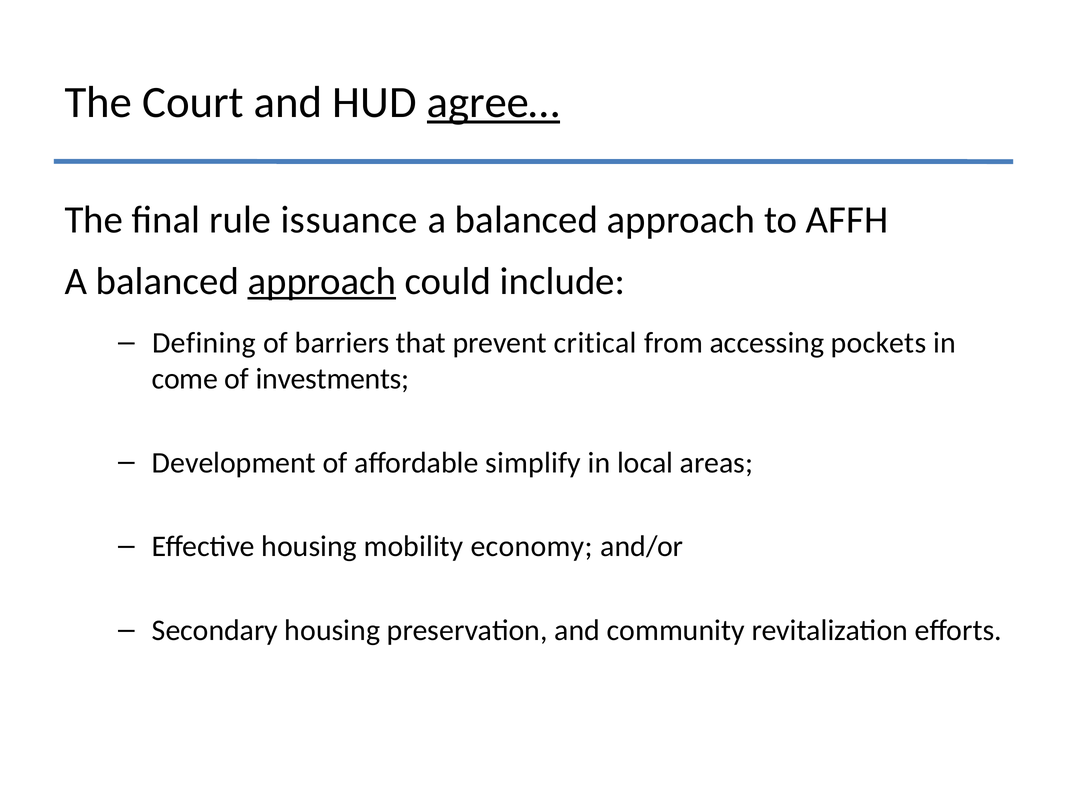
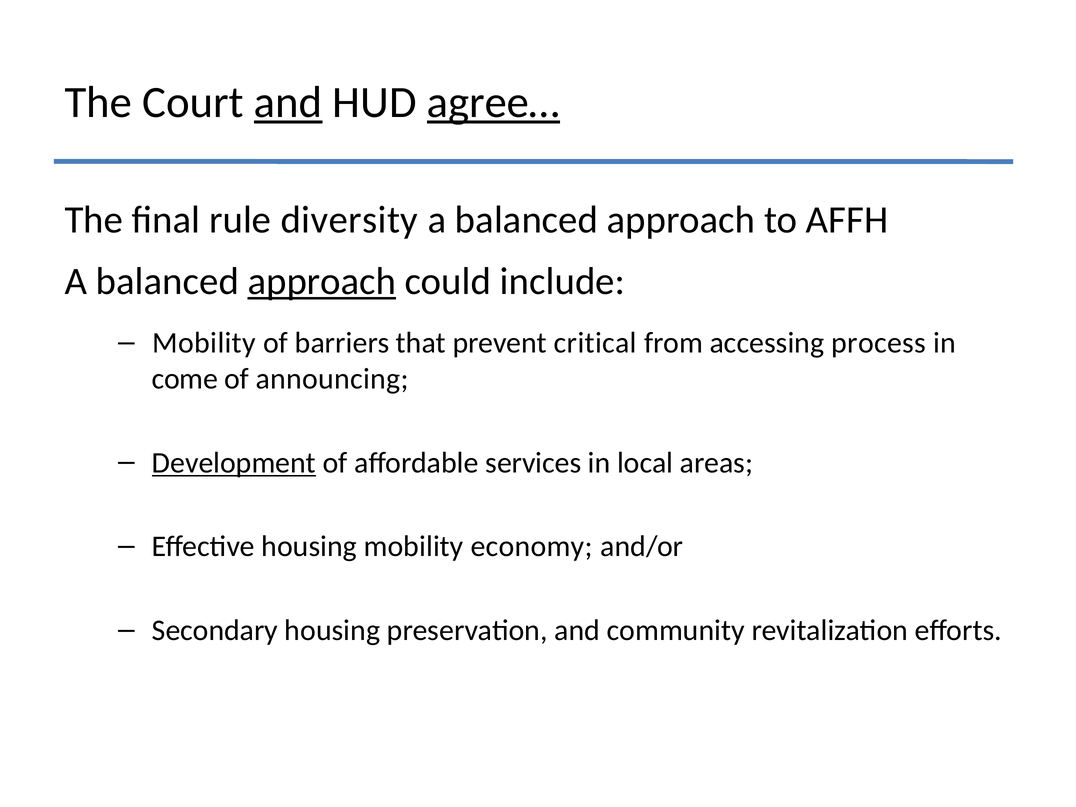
and at (288, 103) underline: none -> present
issuance: issuance -> diversity
Defining at (204, 343): Defining -> Mobility
pockets: pockets -> process
investments: investments -> announcing
Development underline: none -> present
simplify: simplify -> services
